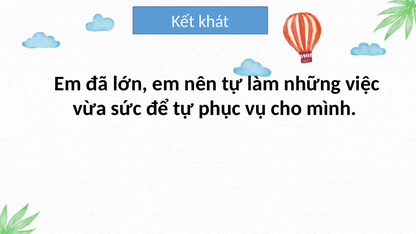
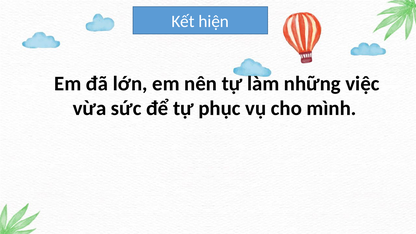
khát: khát -> hiện
